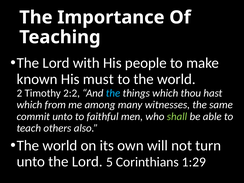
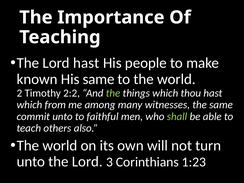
Lord with: with -> hast
His must: must -> same
the at (113, 93) colour: light blue -> light green
5: 5 -> 3
1:29: 1:29 -> 1:23
